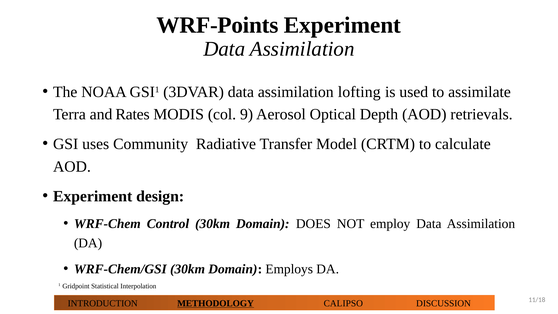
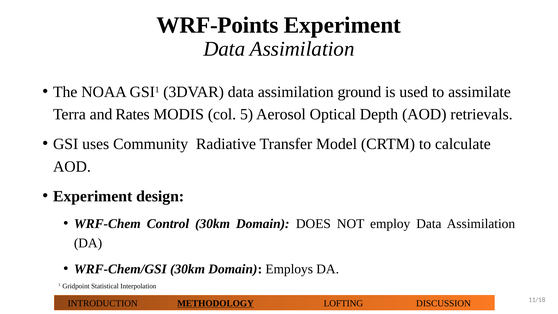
lofting: lofting -> ground
9: 9 -> 5
CALIPSO: CALIPSO -> LOFTING
